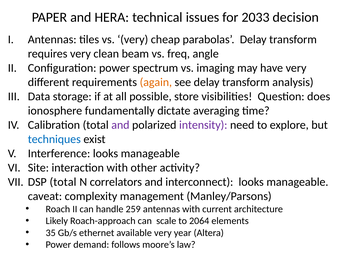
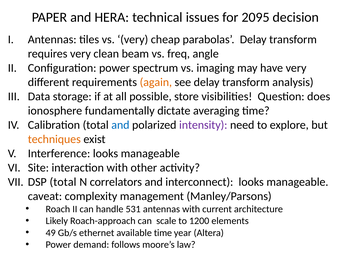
2033: 2033 -> 2095
and at (120, 125) colour: purple -> blue
techniques colour: blue -> orange
259: 259 -> 531
2064: 2064 -> 1200
35: 35 -> 49
available very: very -> time
